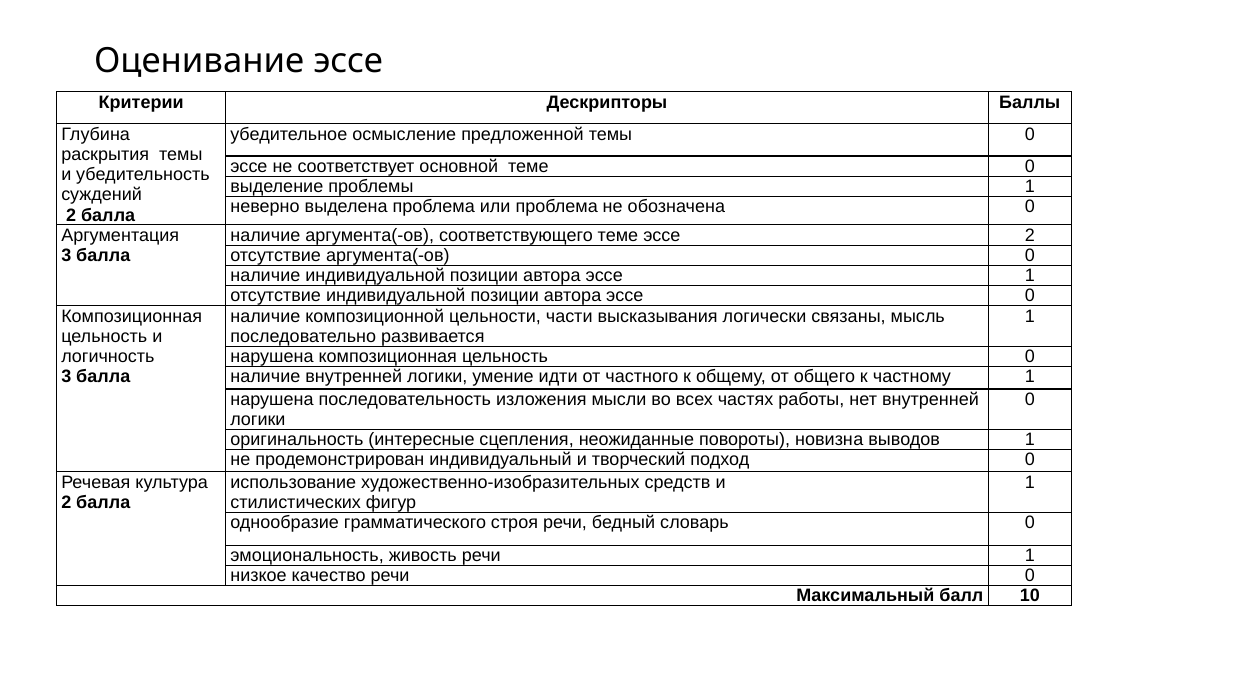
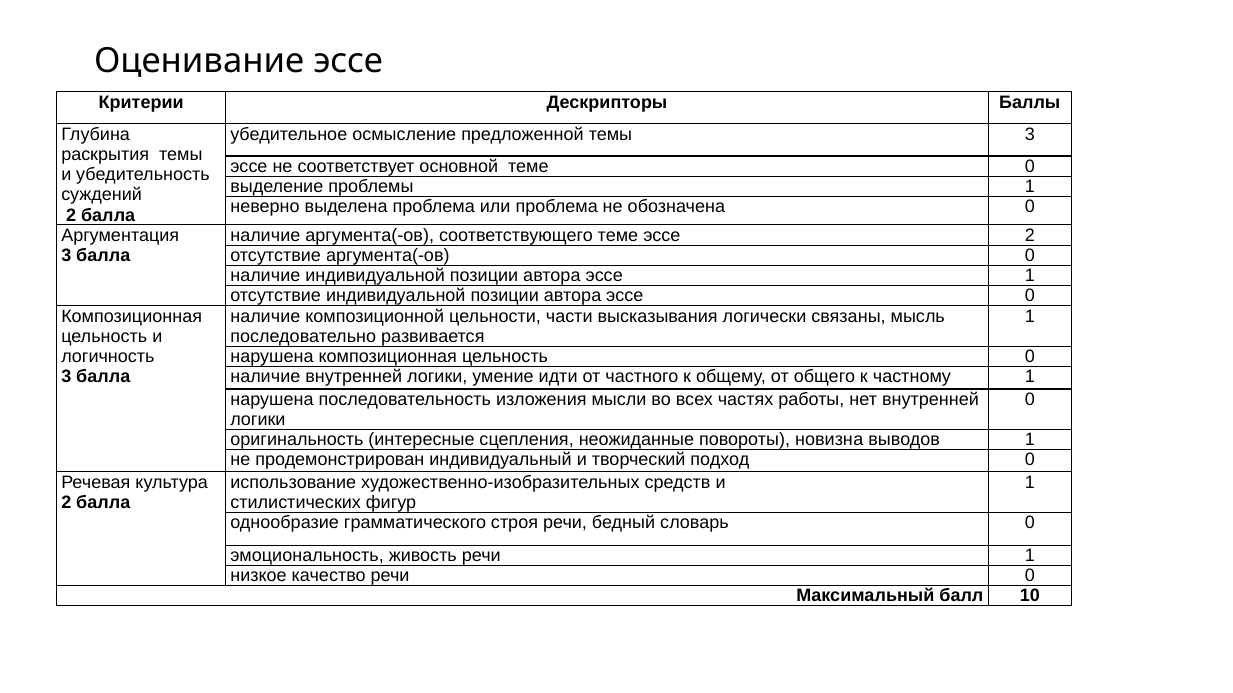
темы 0: 0 -> 3
